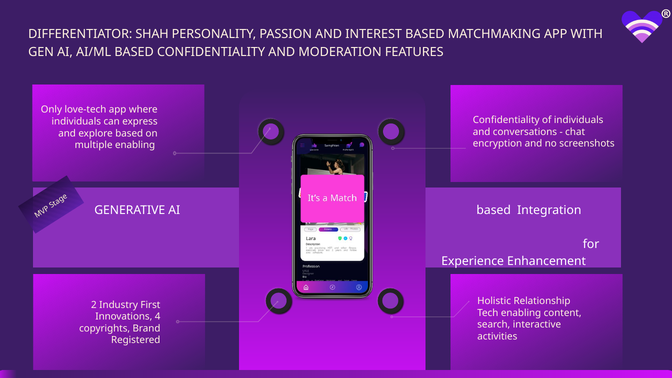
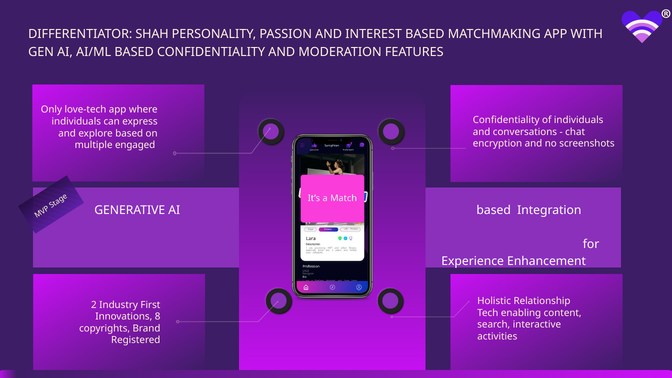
multiple enabling: enabling -> engaged
4: 4 -> 8
